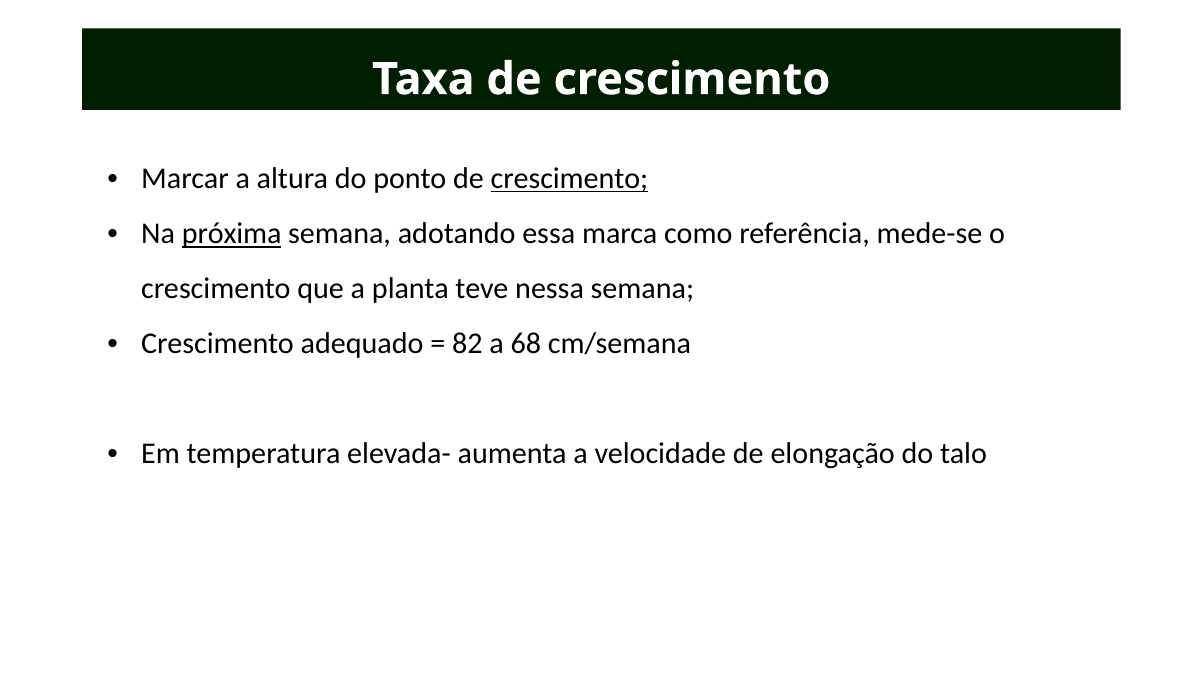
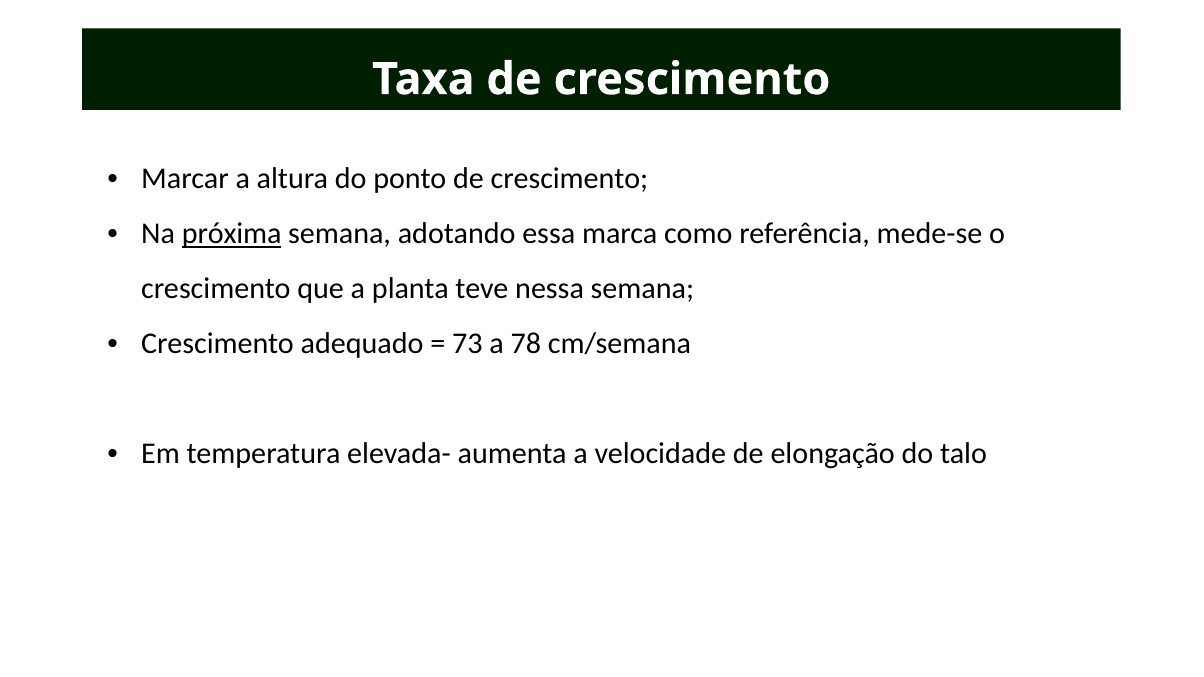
crescimento at (569, 179) underline: present -> none
82: 82 -> 73
68: 68 -> 78
